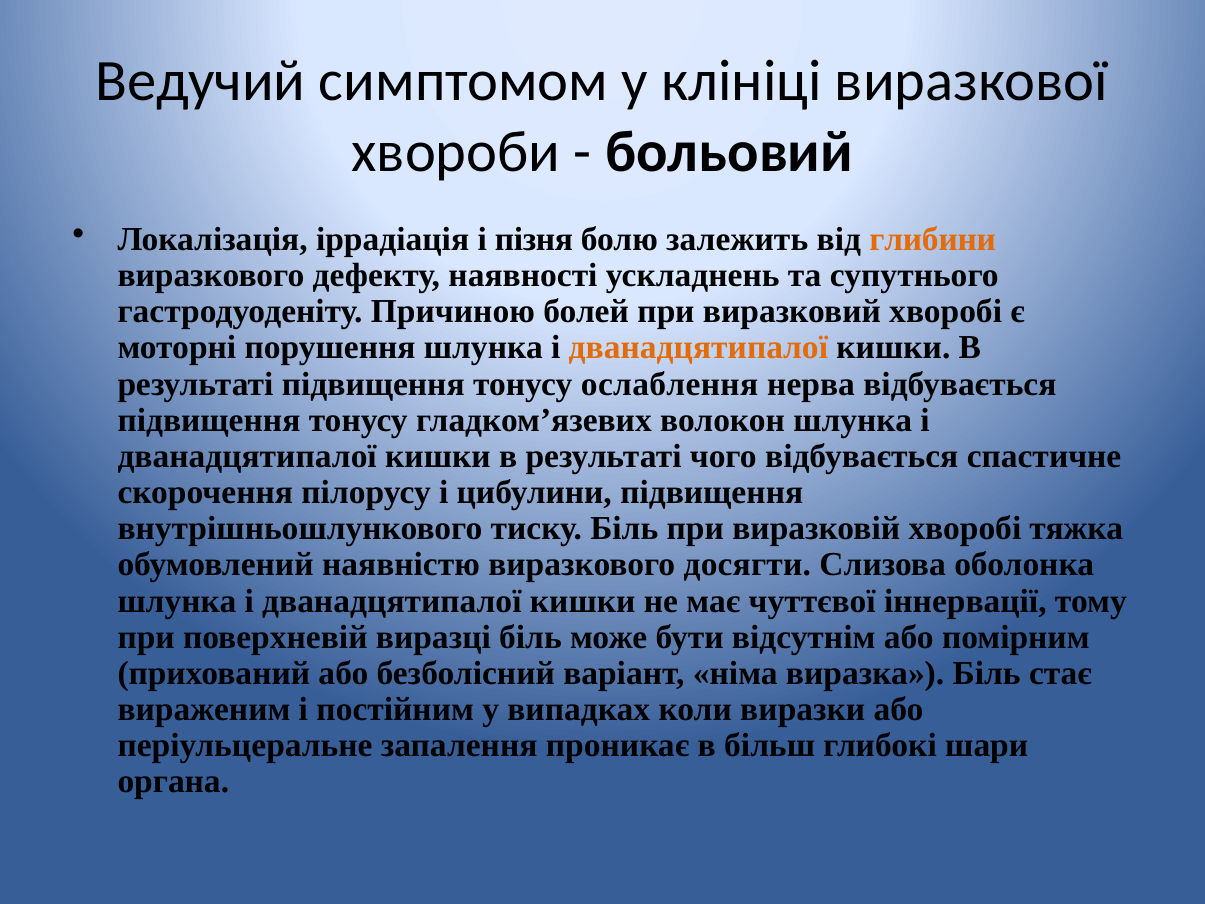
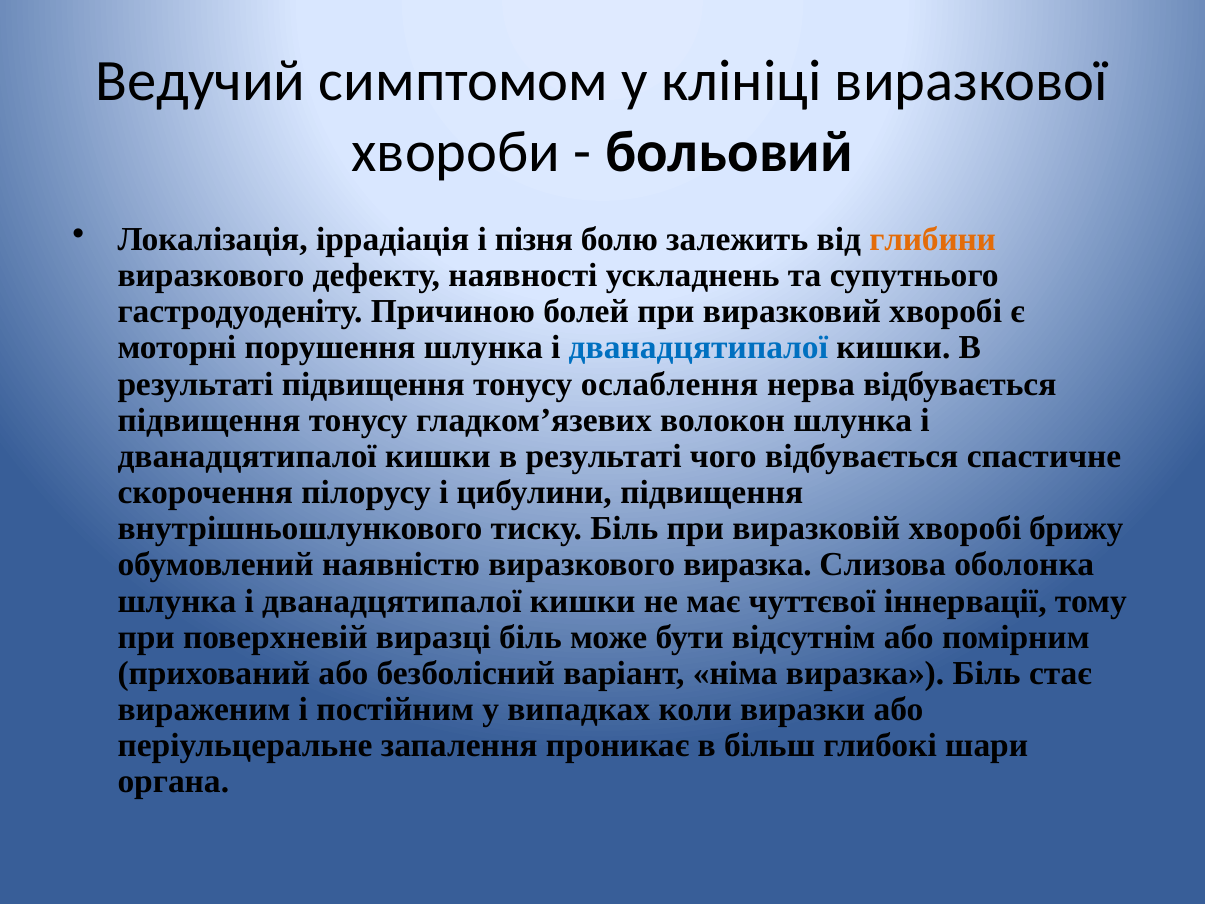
дванадцятипалої at (698, 348) colour: orange -> blue
тяжка: тяжка -> брижу
виразкового досягти: досягти -> виразка
